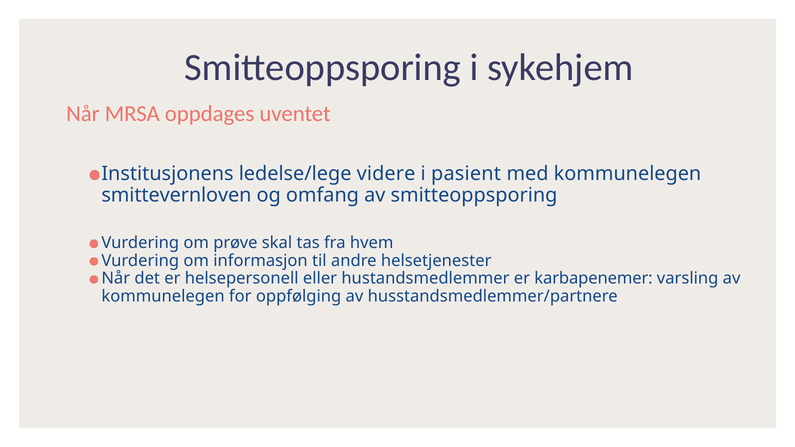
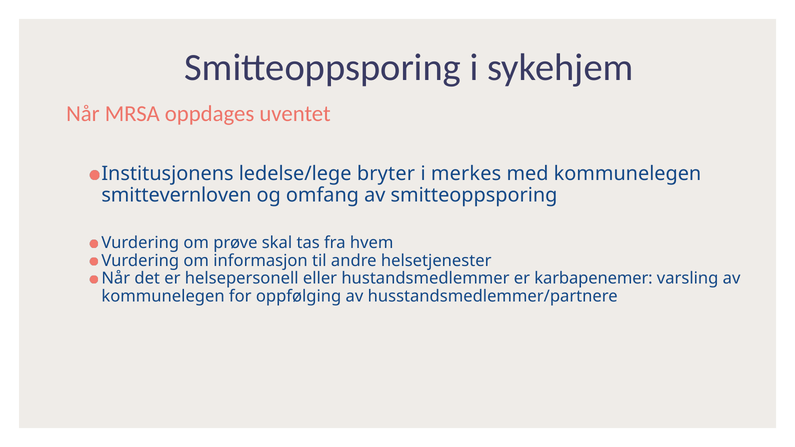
videre: videre -> bryter
pasient: pasient -> merkes
